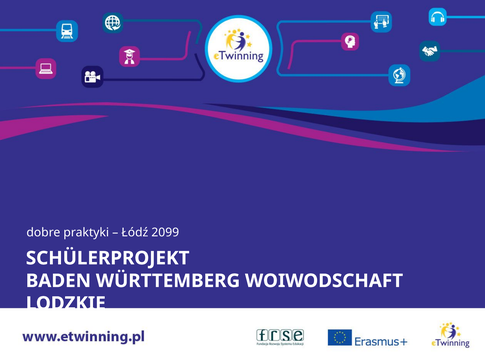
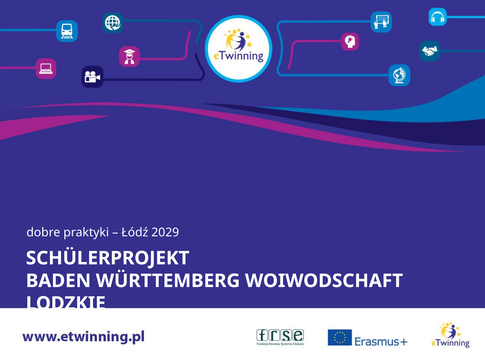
2099: 2099 -> 2029
